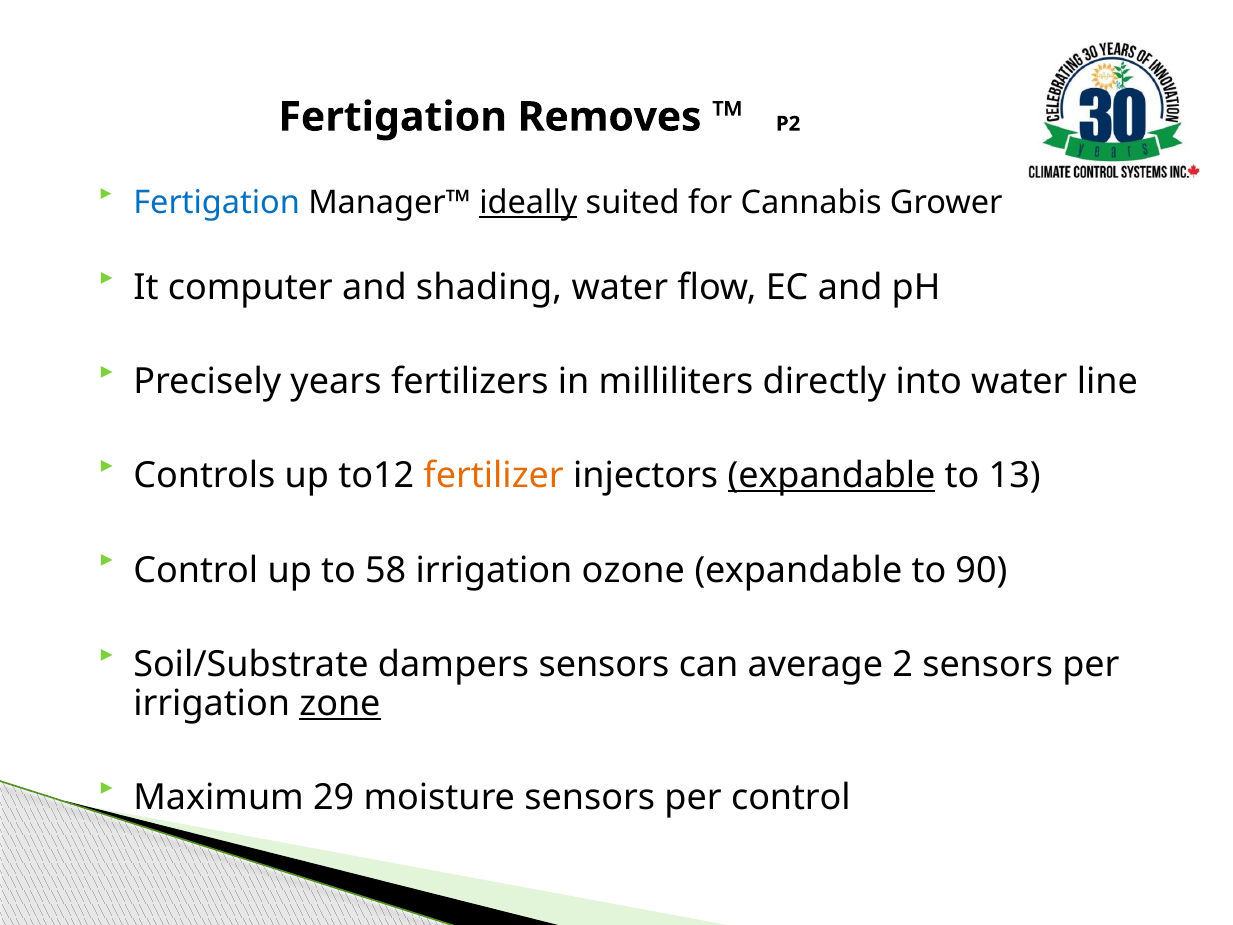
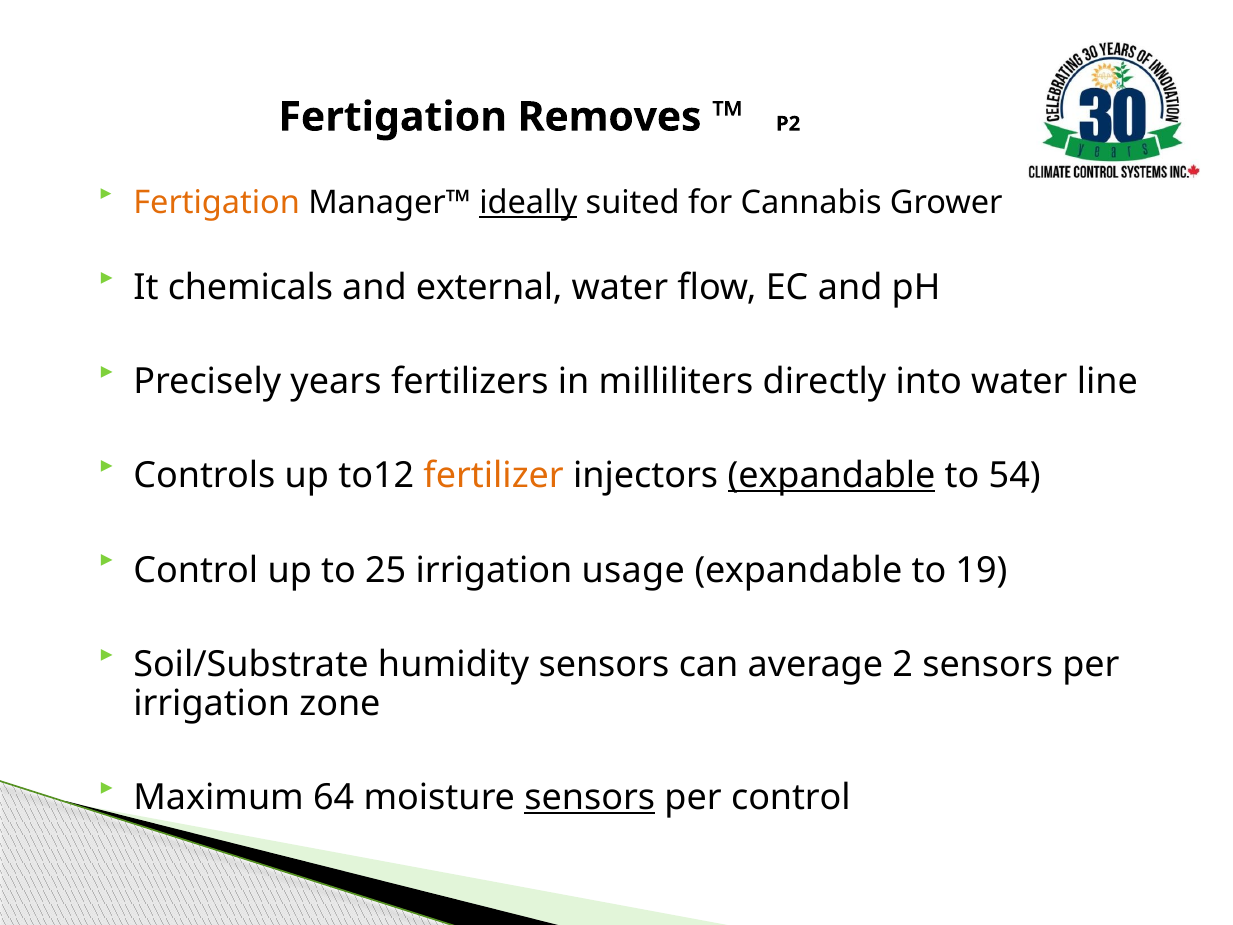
Fertigation at (217, 203) colour: blue -> orange
computer: computer -> chemicals
shading: shading -> external
13: 13 -> 54
58: 58 -> 25
ozone: ozone -> usage
90: 90 -> 19
dampers: dampers -> humidity
zone underline: present -> none
29: 29 -> 64
sensors at (590, 797) underline: none -> present
